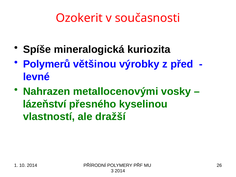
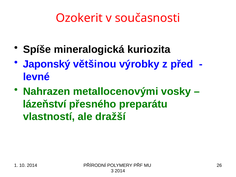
Polymerů: Polymerů -> Japonský
kyselinou: kyselinou -> preparátu
